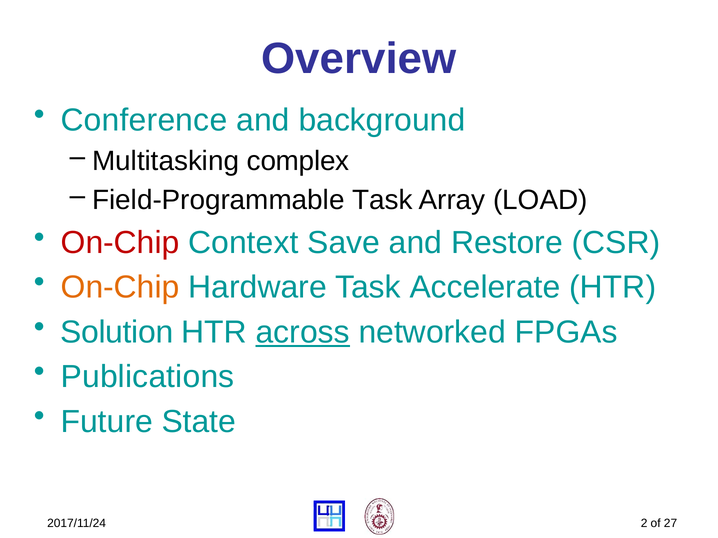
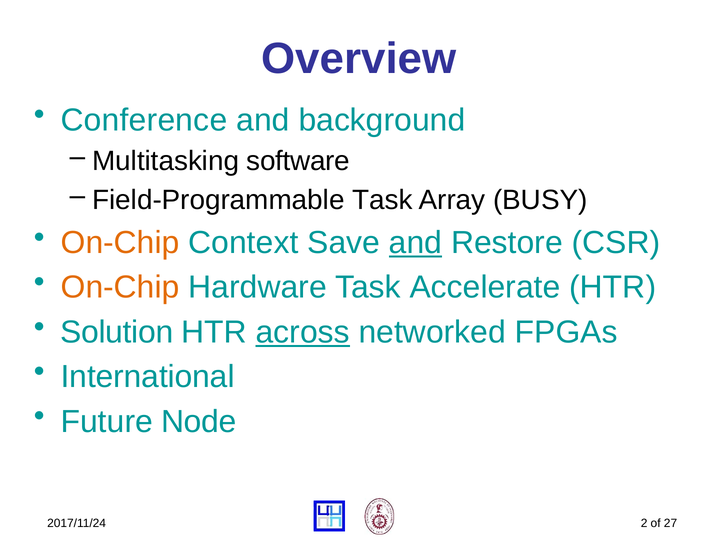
complex: complex -> software
LOAD: LOAD -> BUSY
On-Chip at (120, 243) colour: red -> orange
and at (416, 243) underline: none -> present
Publications: Publications -> International
State: State -> Node
